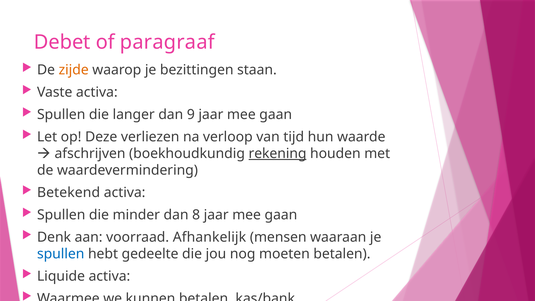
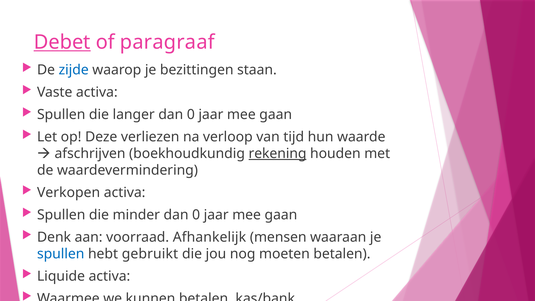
Debet underline: none -> present
zijde colour: orange -> blue
langer dan 9: 9 -> 0
Betekend: Betekend -> Verkopen
minder dan 8: 8 -> 0
gedeelte: gedeelte -> gebruikt
